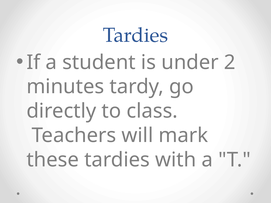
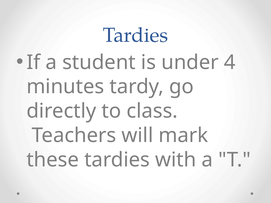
2: 2 -> 4
